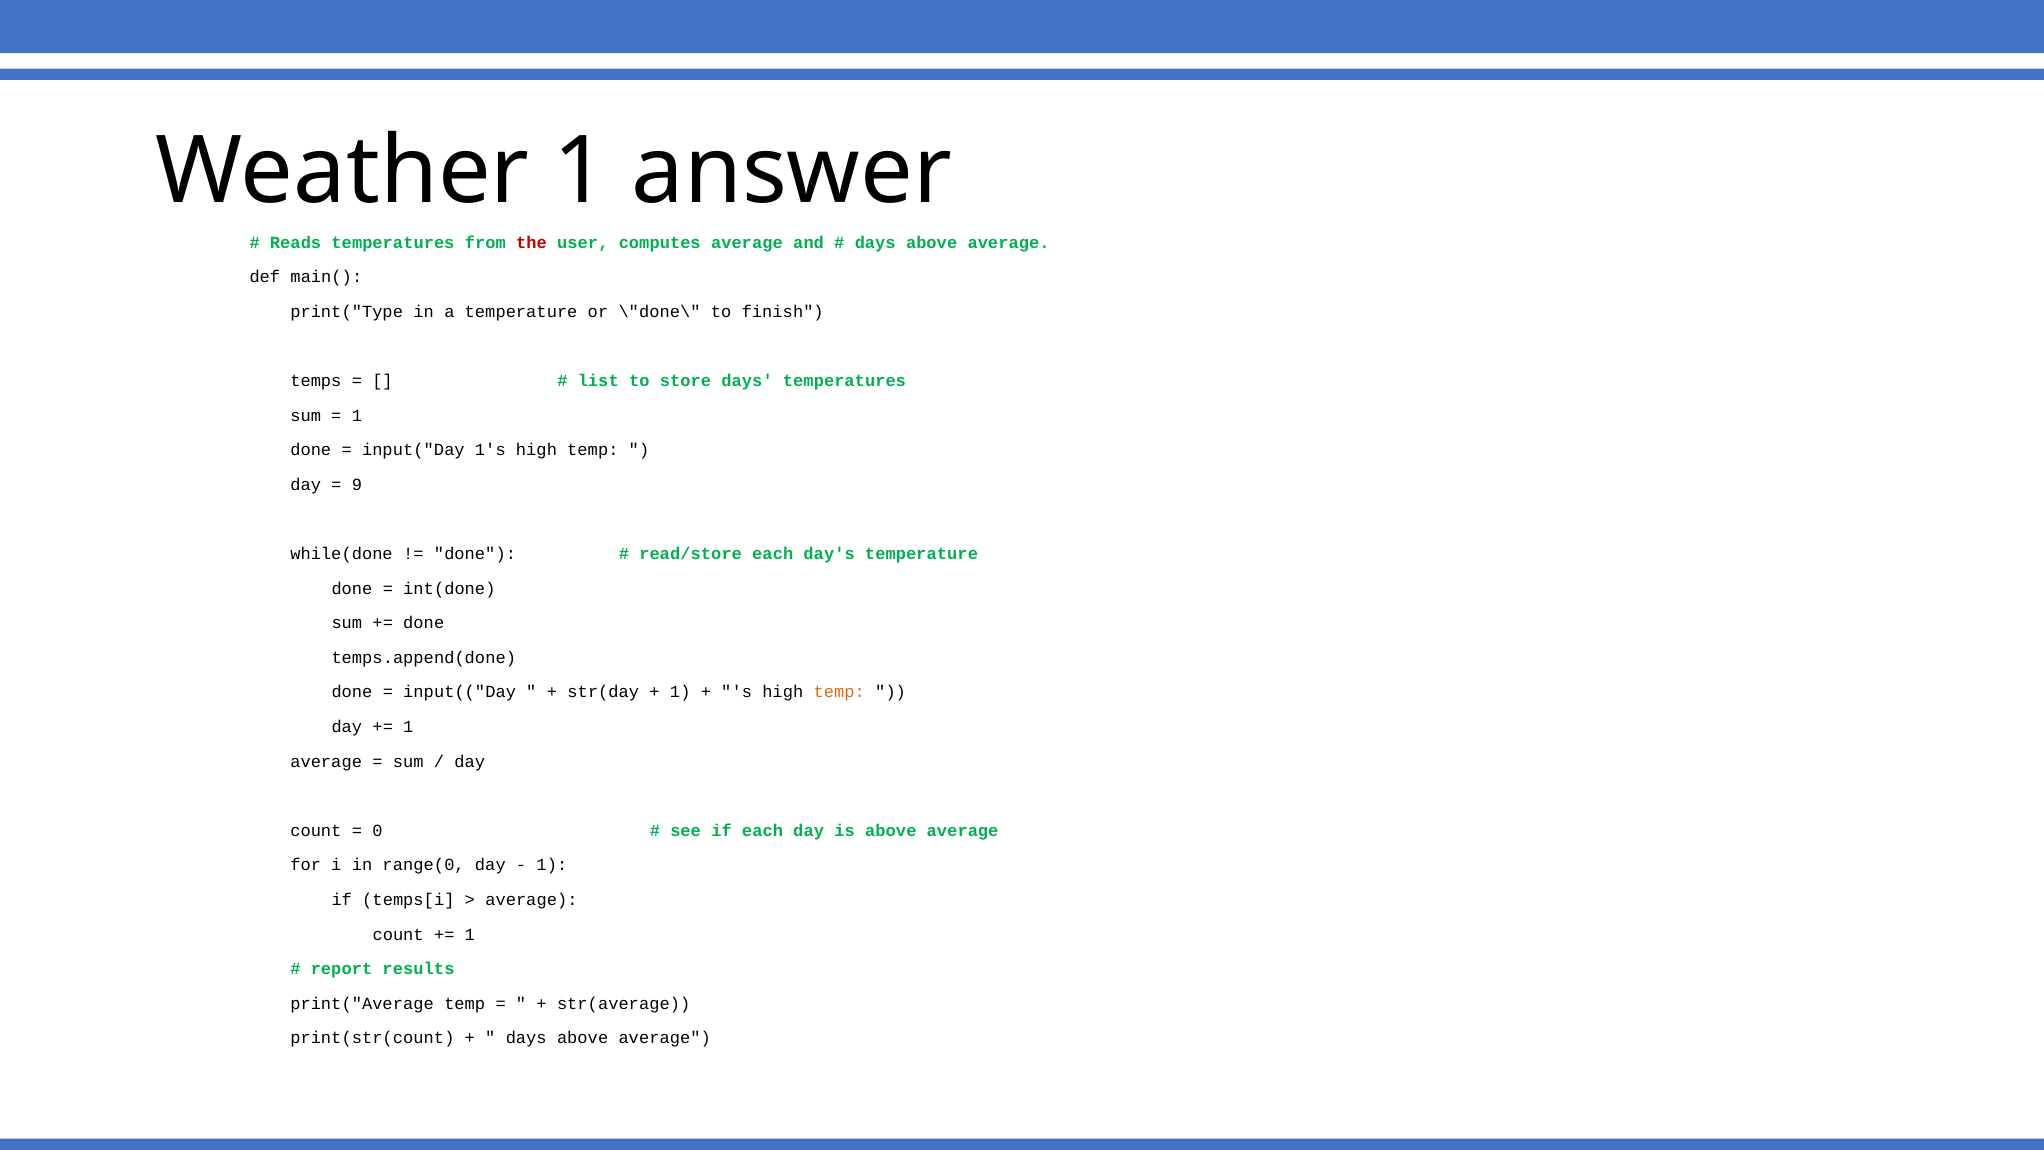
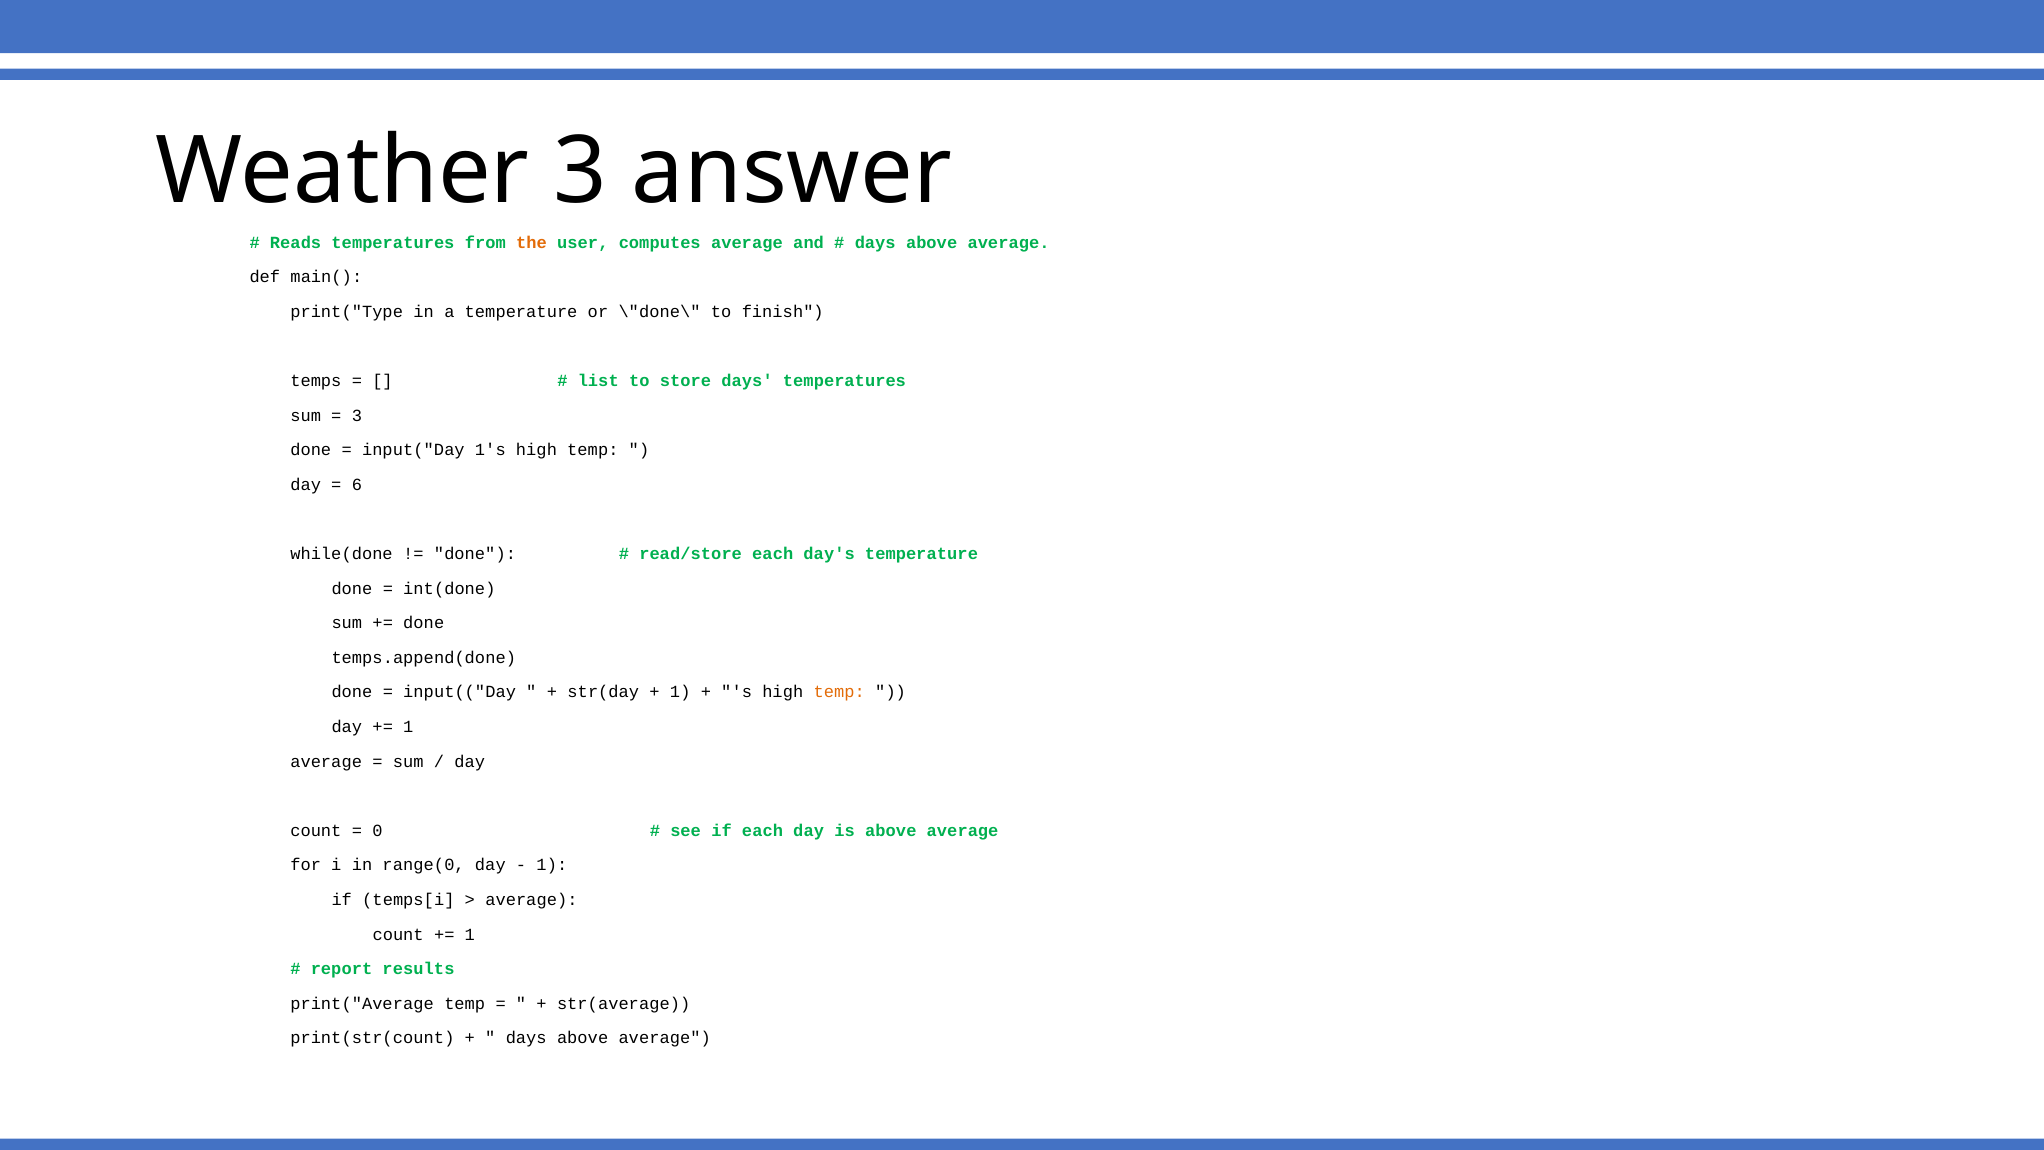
Weather 1: 1 -> 3
the colour: red -> orange
1 at (357, 416): 1 -> 3
9: 9 -> 6
